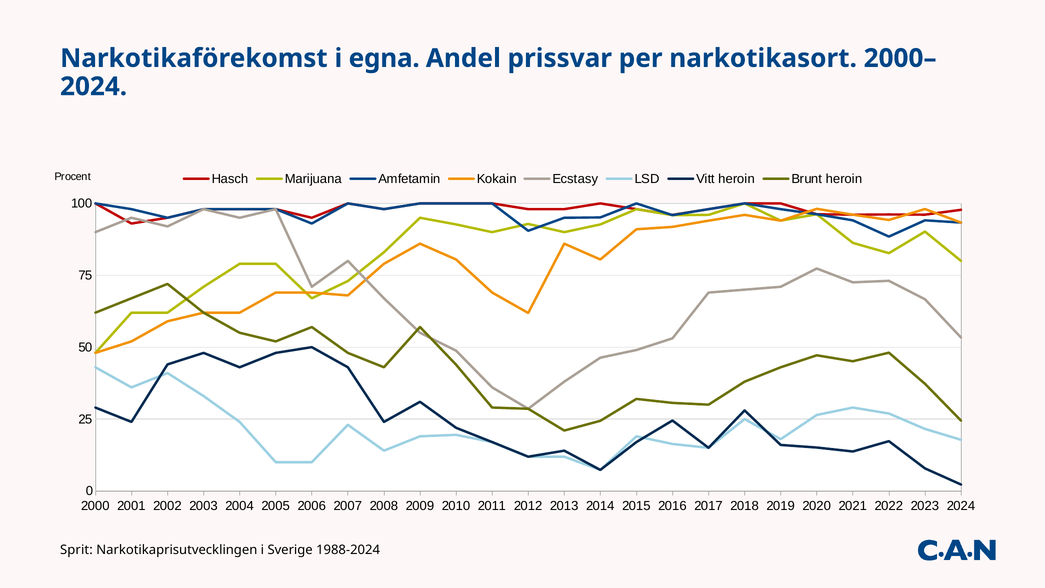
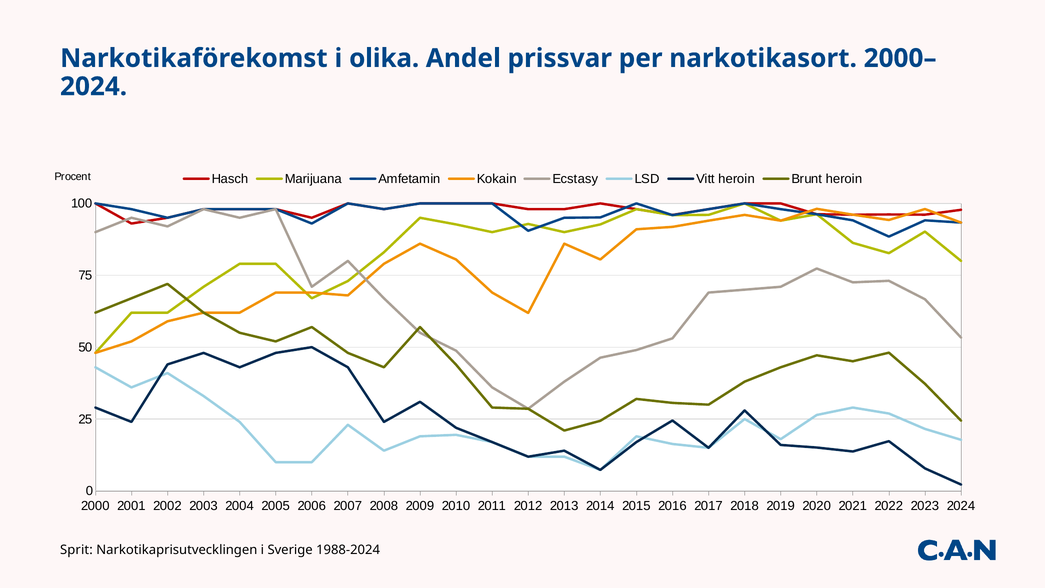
egna: egna -> olika
